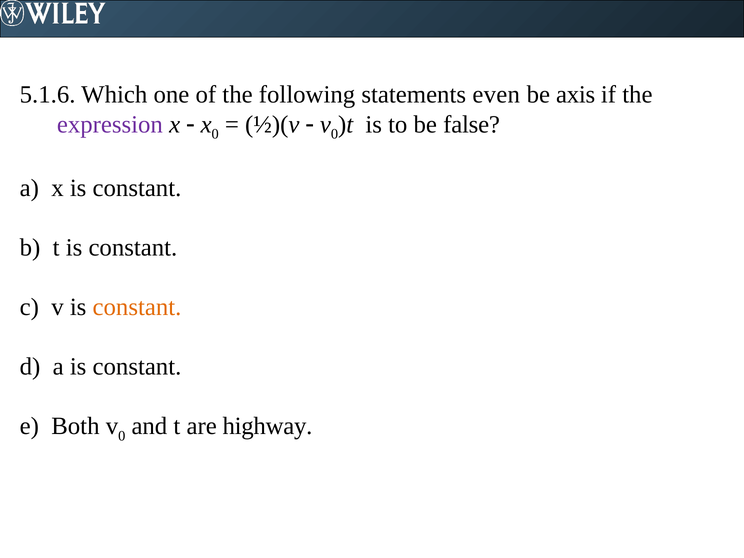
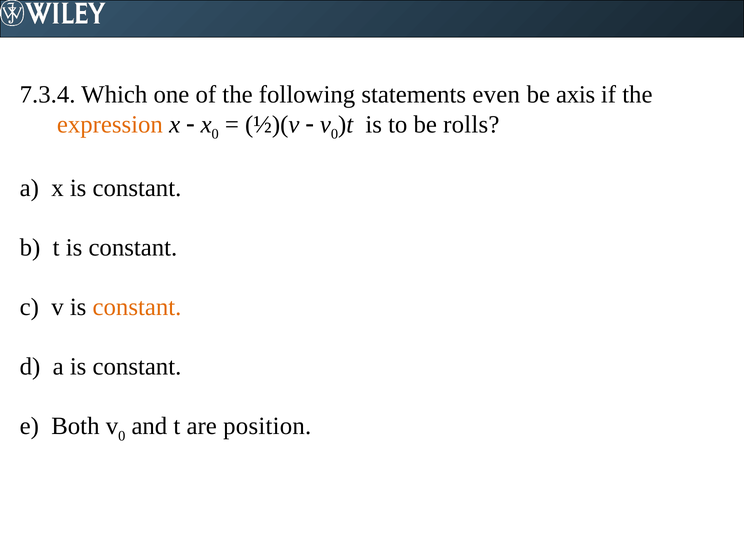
5.1.6: 5.1.6 -> 7.3.4
expression colour: purple -> orange
false: false -> rolls
highway: highway -> position
